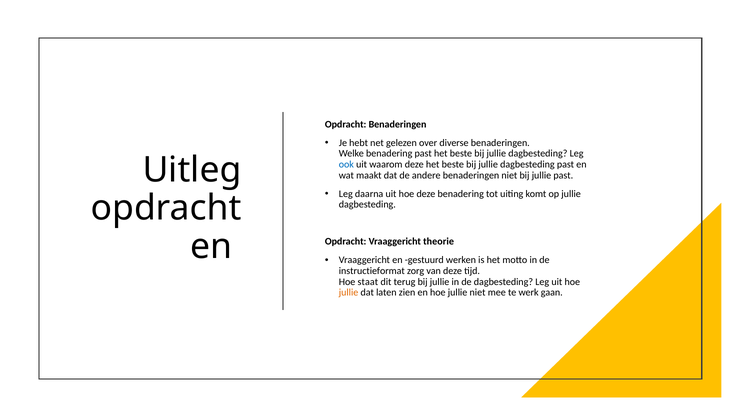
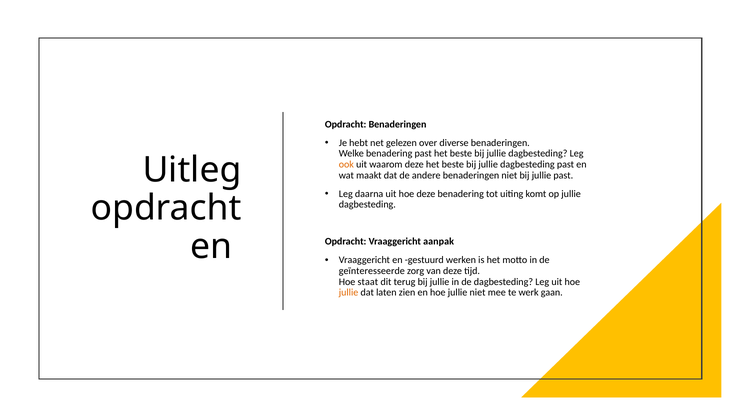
ook colour: blue -> orange
theorie: theorie -> aanpak
instructieformat: instructieformat -> geïnteresseerde
